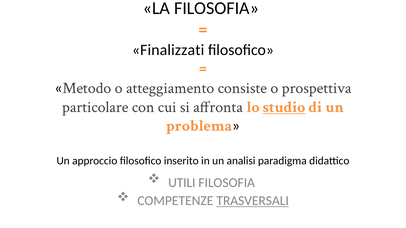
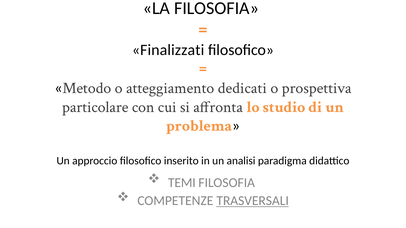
consiste: consiste -> dedicati
studio underline: present -> none
UTILI: UTILI -> TEMI
